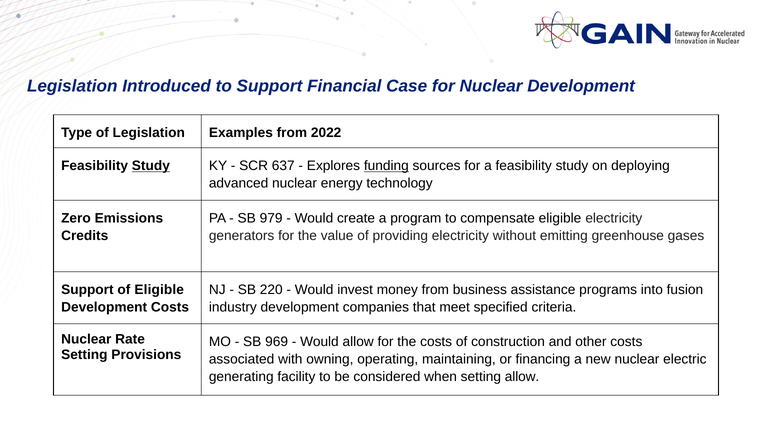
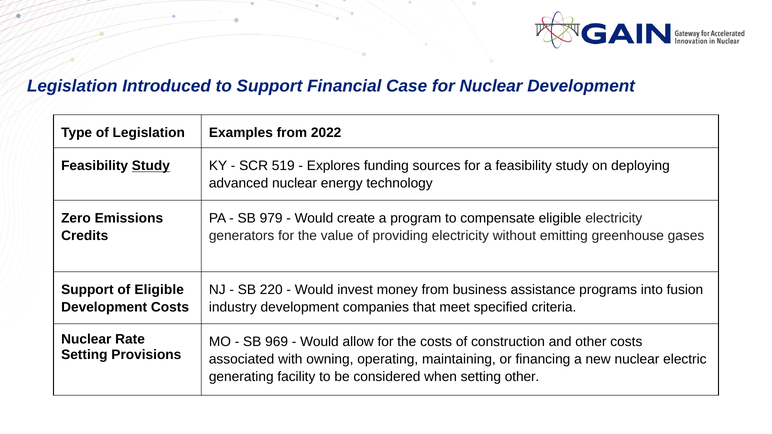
637: 637 -> 519
funding underline: present -> none
setting allow: allow -> other
